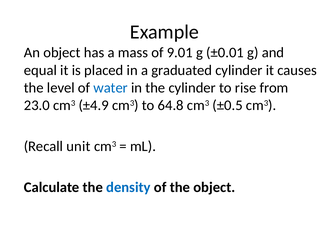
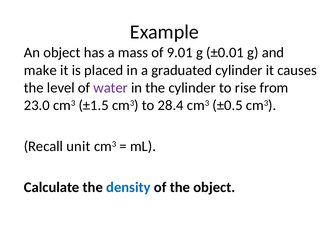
equal: equal -> make
water colour: blue -> purple
±4.9: ±4.9 -> ±1.5
64.8: 64.8 -> 28.4
